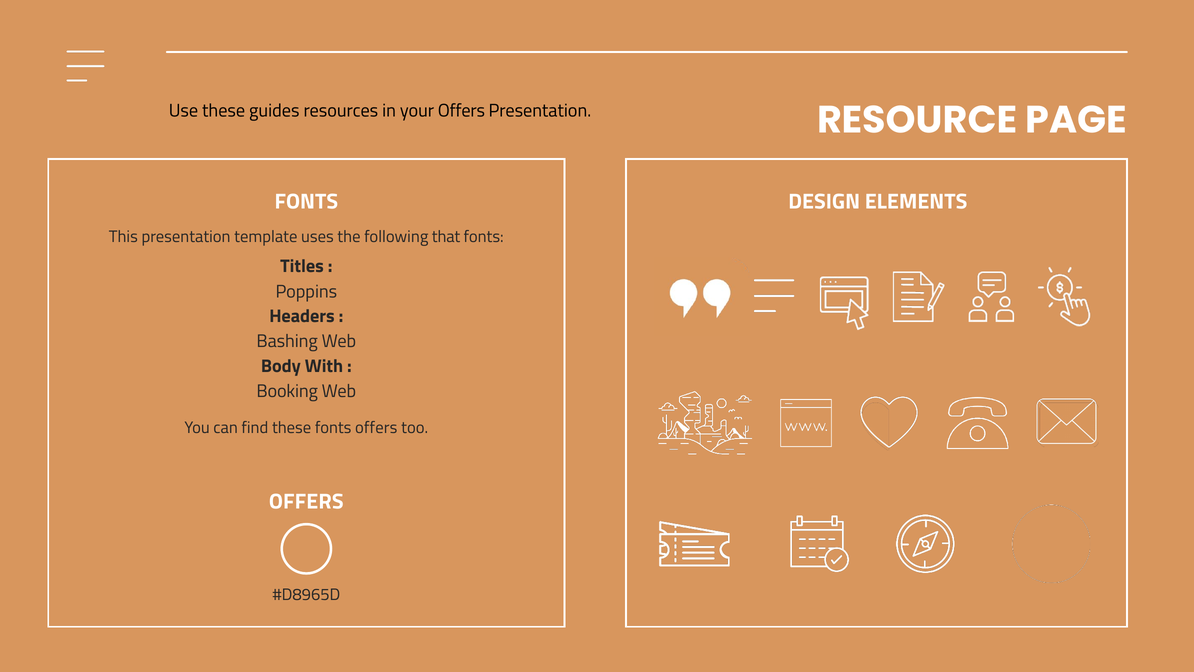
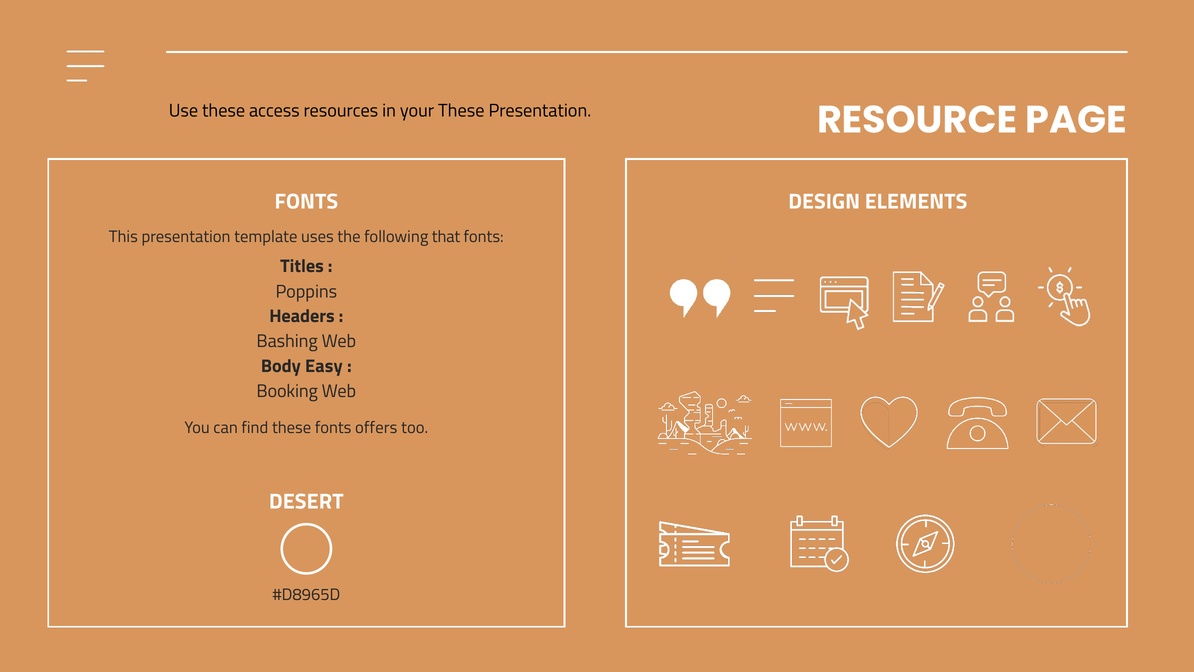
guides: guides -> access
your Offers: Offers -> These
With: With -> Easy
OFFERS at (306, 501): OFFERS -> DESERT
